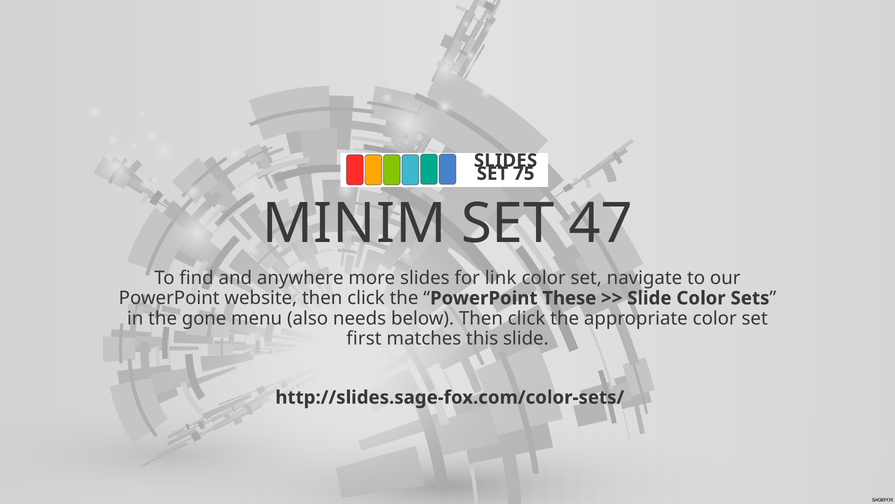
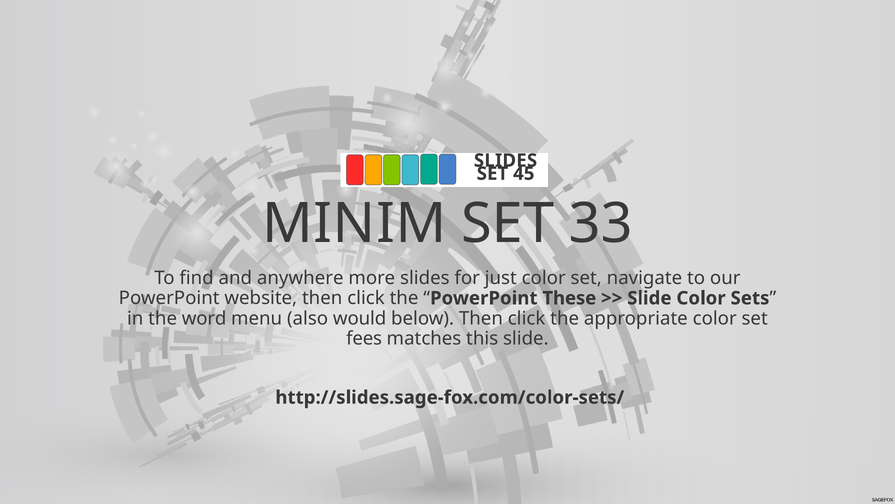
75: 75 -> 45
47: 47 -> 33
link: link -> just
gone: gone -> word
needs: needs -> would
first: first -> fees
